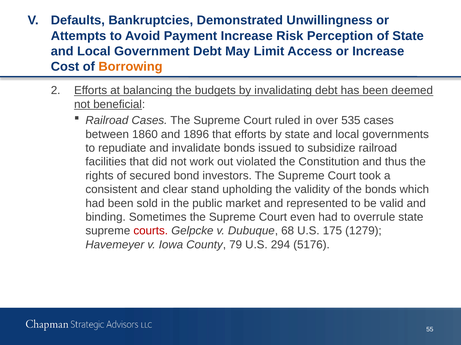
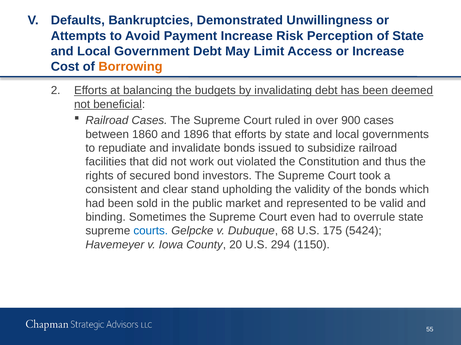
535: 535 -> 900
courts colour: red -> blue
1279: 1279 -> 5424
79: 79 -> 20
5176: 5176 -> 1150
